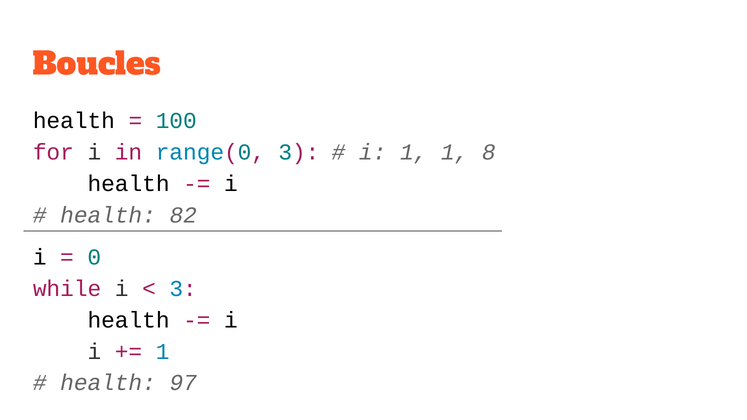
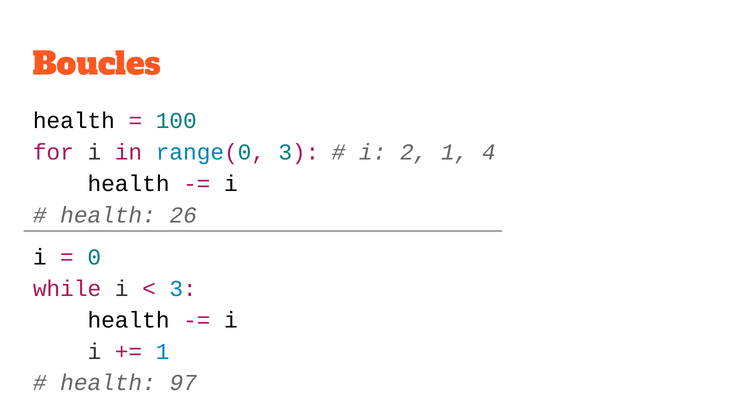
i 1: 1 -> 2
8: 8 -> 4
82: 82 -> 26
